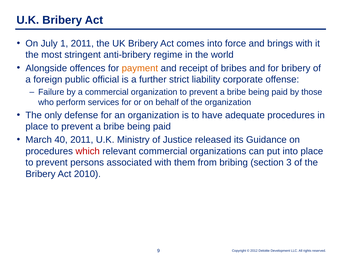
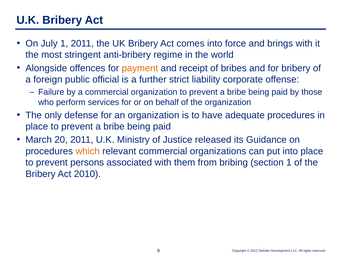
40: 40 -> 20
which colour: red -> orange
section 3: 3 -> 1
